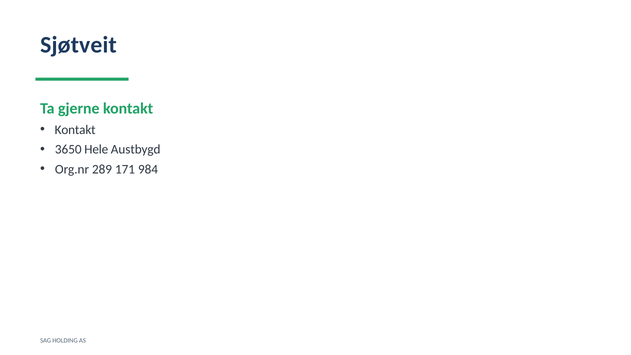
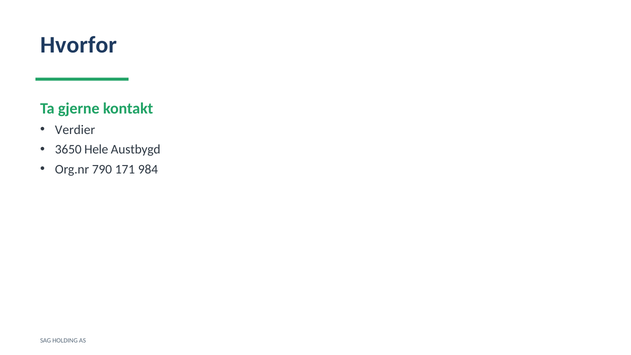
Sjøtveit: Sjøtveit -> Hvorfor
Kontakt at (75, 130): Kontakt -> Verdier
289: 289 -> 790
